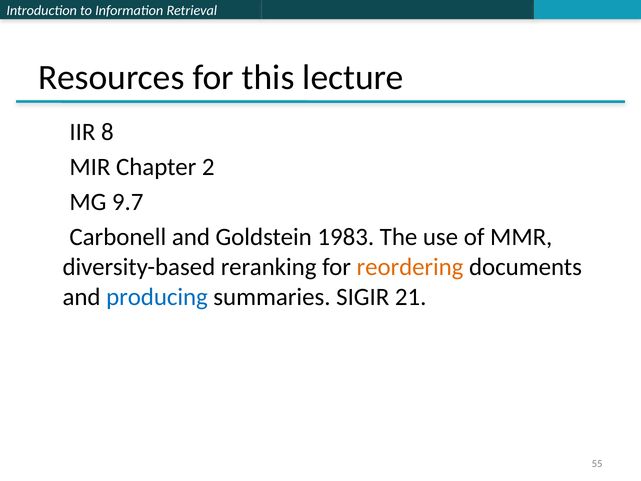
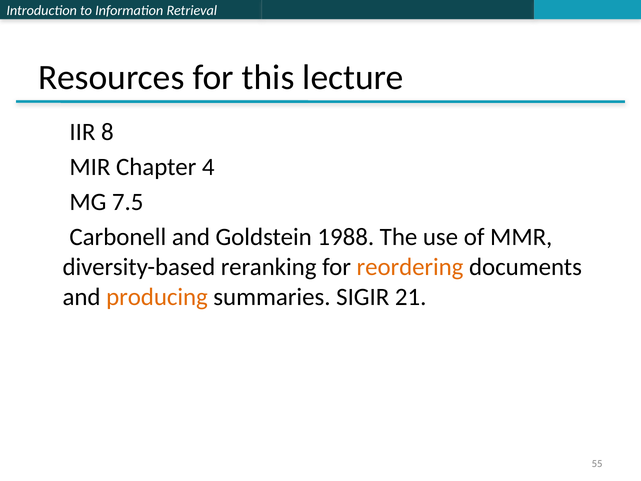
2: 2 -> 4
9.7: 9.7 -> 7.5
1983: 1983 -> 1988
producing colour: blue -> orange
